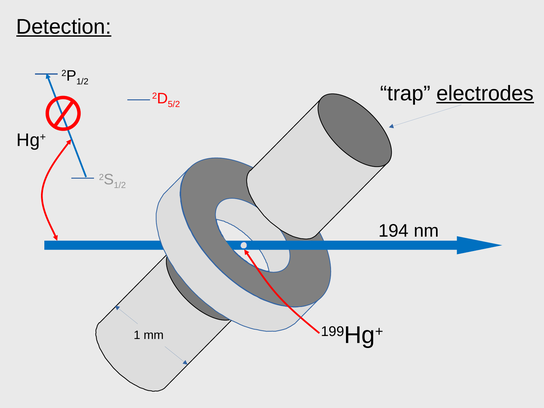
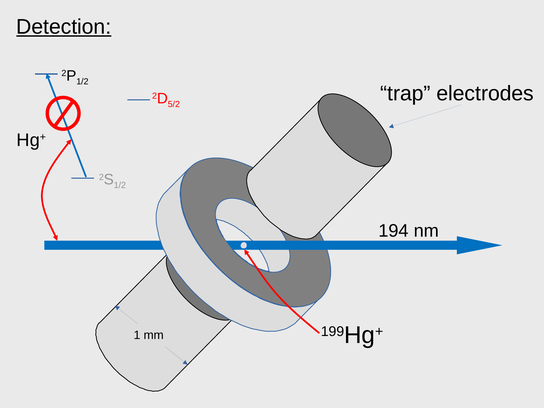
electrodes underline: present -> none
